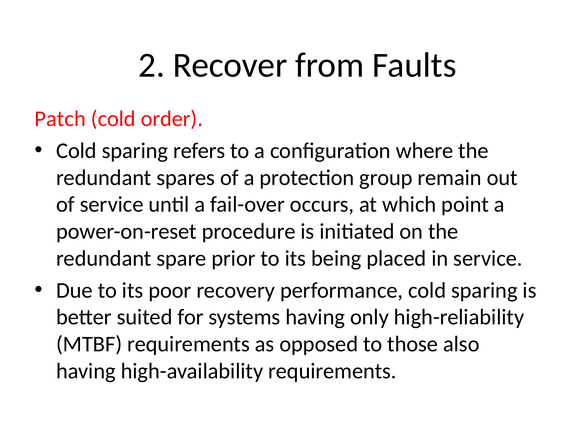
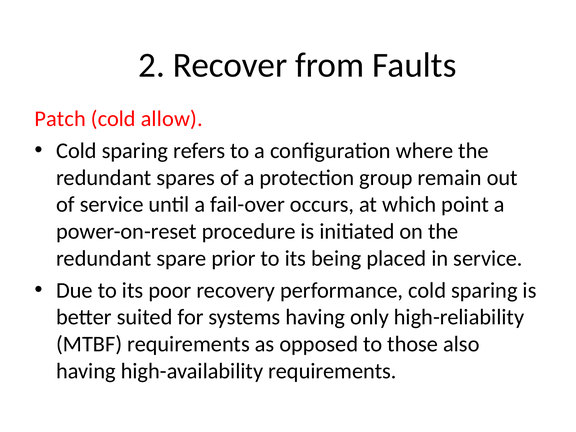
order: order -> allow
